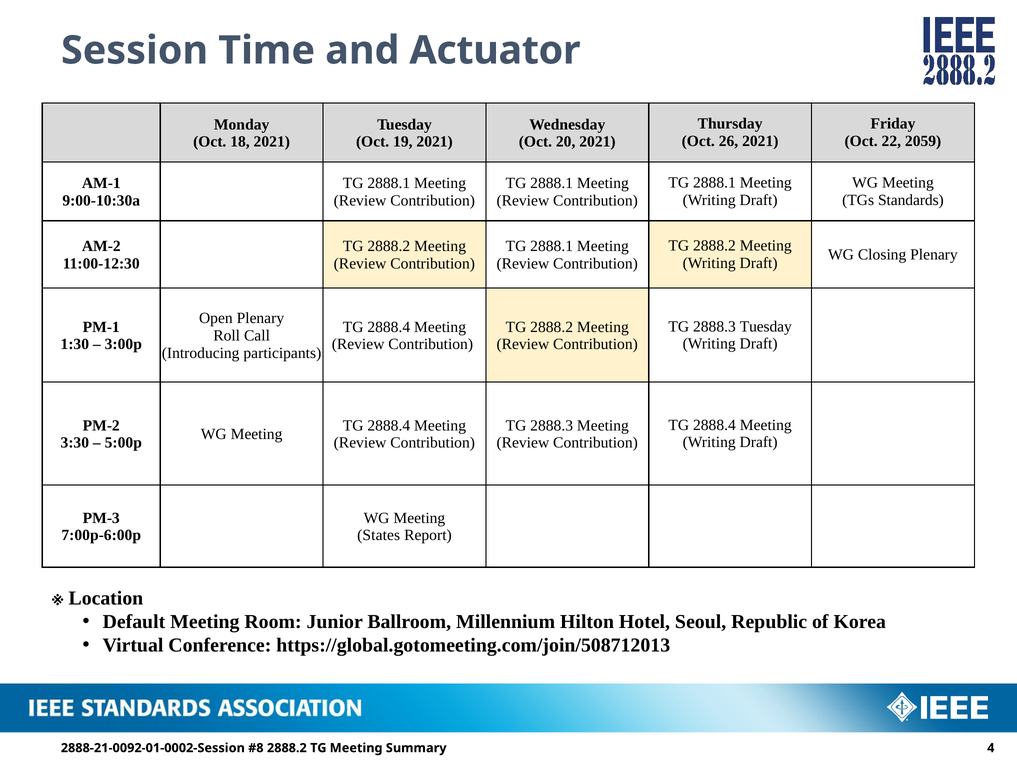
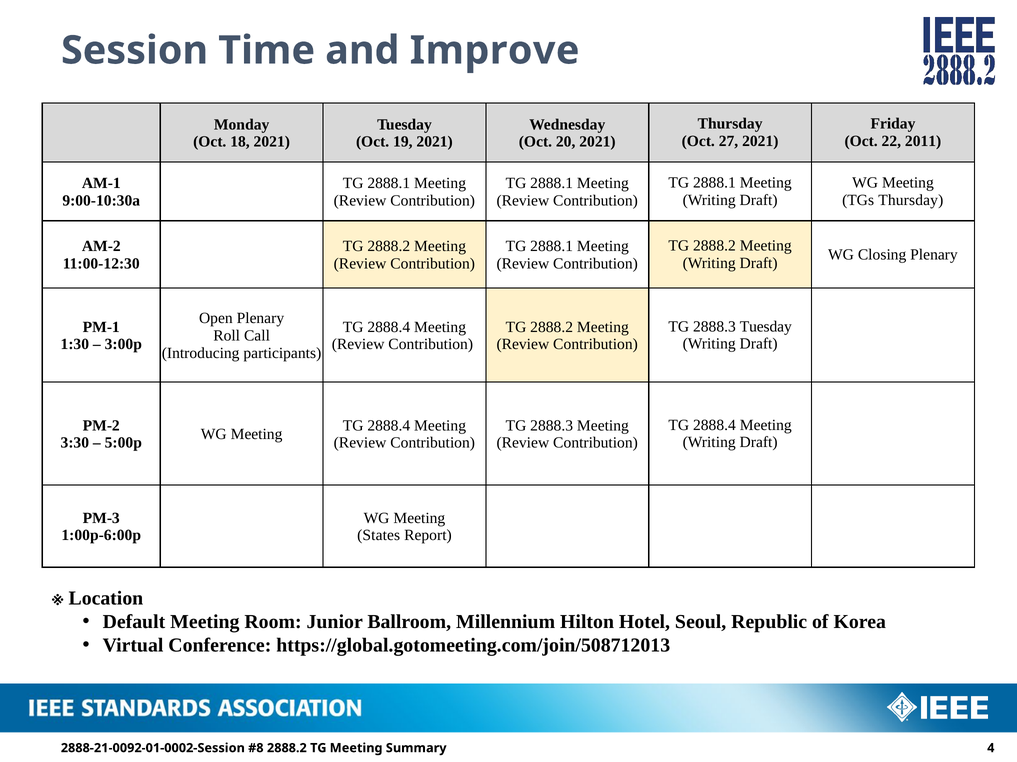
Actuator: Actuator -> Improve
26: 26 -> 27
2059: 2059 -> 2011
TGs Standards: Standards -> Thursday
7:00p-6:00p: 7:00p-6:00p -> 1:00p-6:00p
